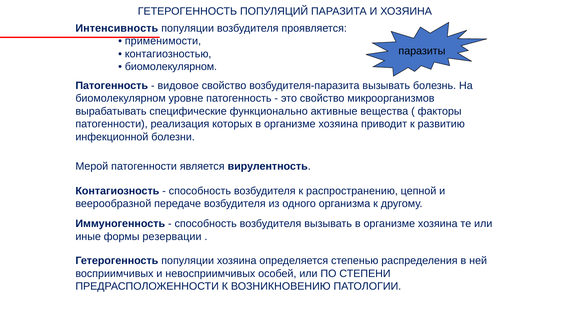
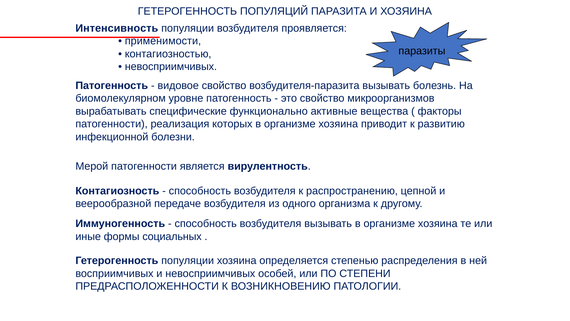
биомолекулярном at (171, 67): биомолекулярном -> невосприимчивых
резервации: резервации -> социальных
